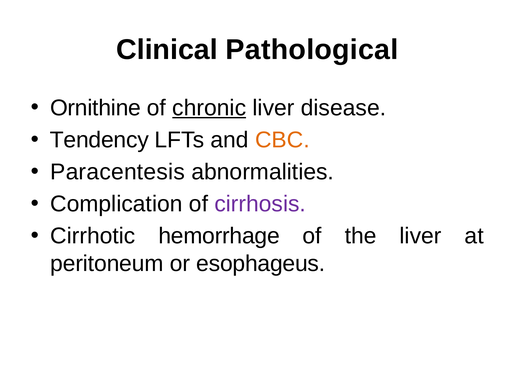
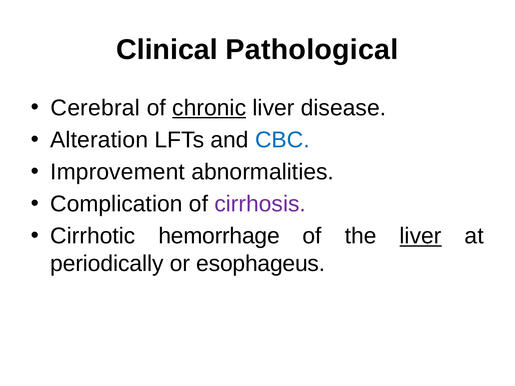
Ornithine: Ornithine -> Cerebral
Tendency: Tendency -> Alteration
CBC colour: orange -> blue
Paracentesis: Paracentesis -> Improvement
liver at (421, 236) underline: none -> present
peritoneum: peritoneum -> periodically
